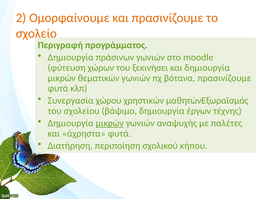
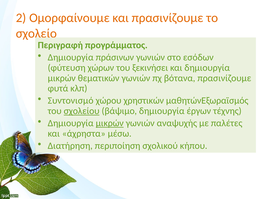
moodle: moodle -> εσόδων
Συνεργασία: Συνεργασία -> Συντονισμό
σχολείου underline: none -> present
άχρηστα φυτά: φυτά -> μέσω
